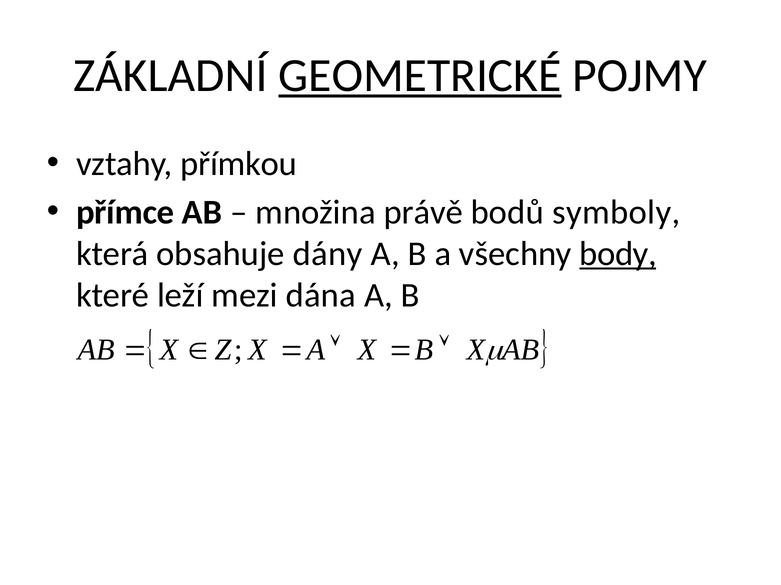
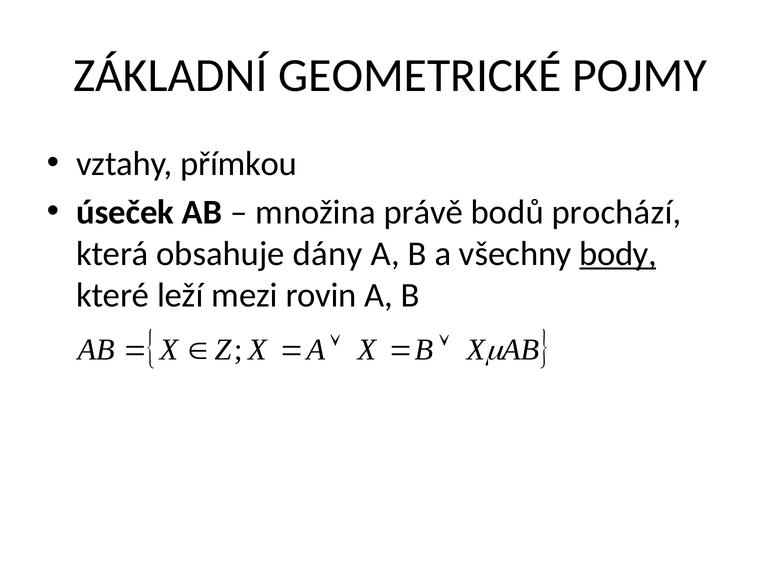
GEOMETRICKÉ underline: present -> none
přímce: přímce -> úseček
symboly: symboly -> prochází
dána: dána -> rovin
